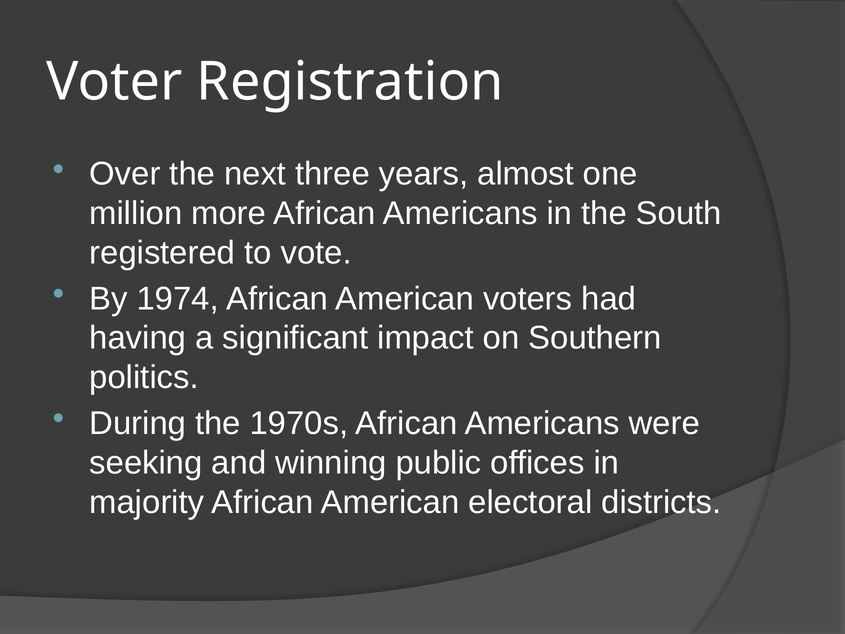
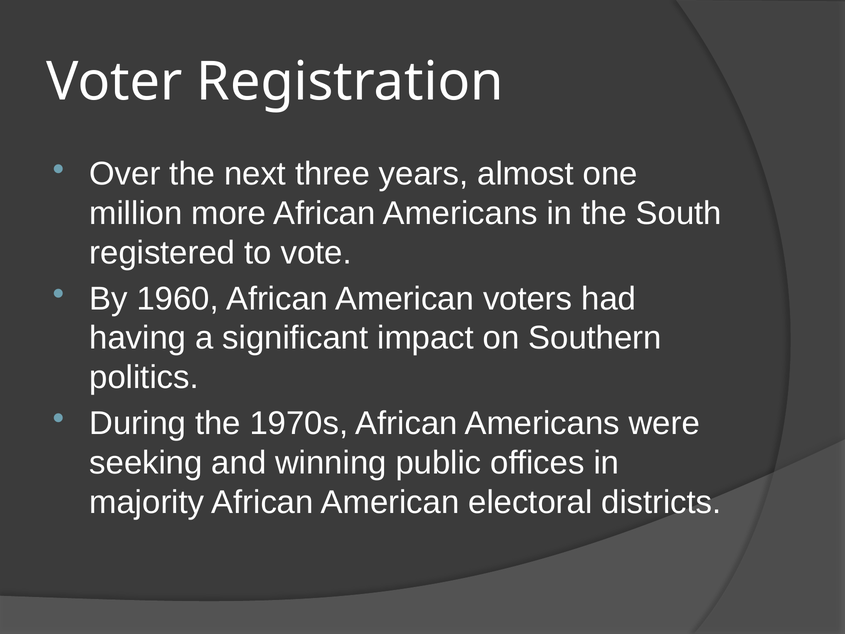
1974: 1974 -> 1960
